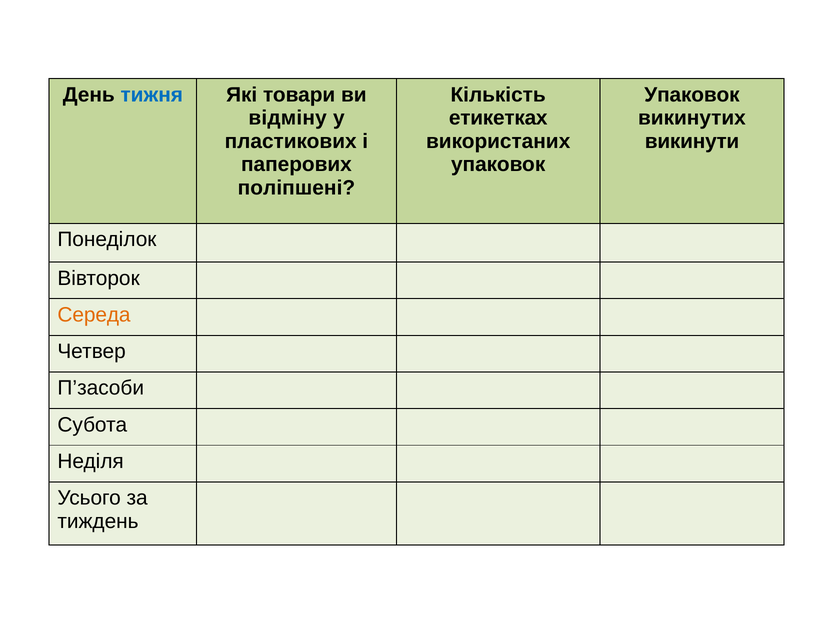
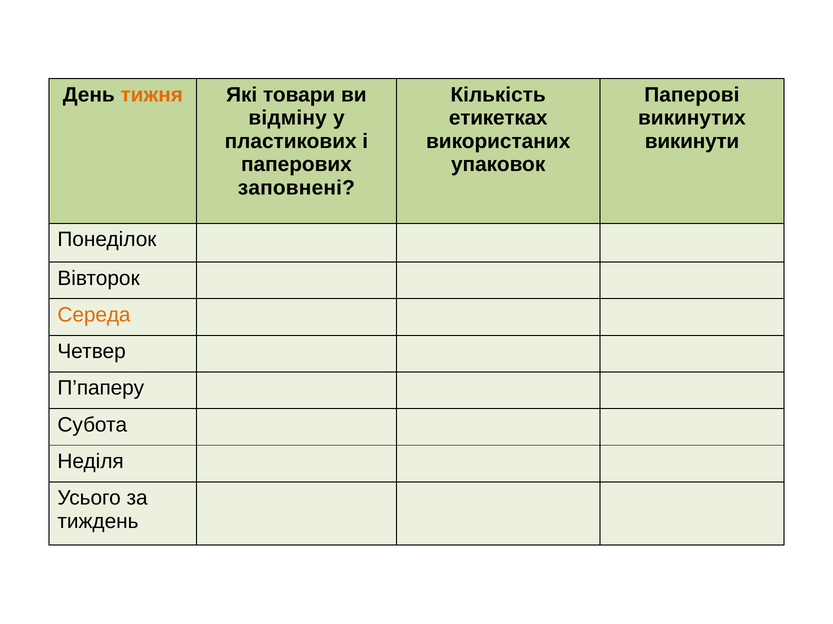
тижня colour: blue -> orange
Упаковок at (692, 95): Упаковок -> Паперові
поліпшені: поліпшені -> заповнені
П’засоби: П’засоби -> П’паперу
